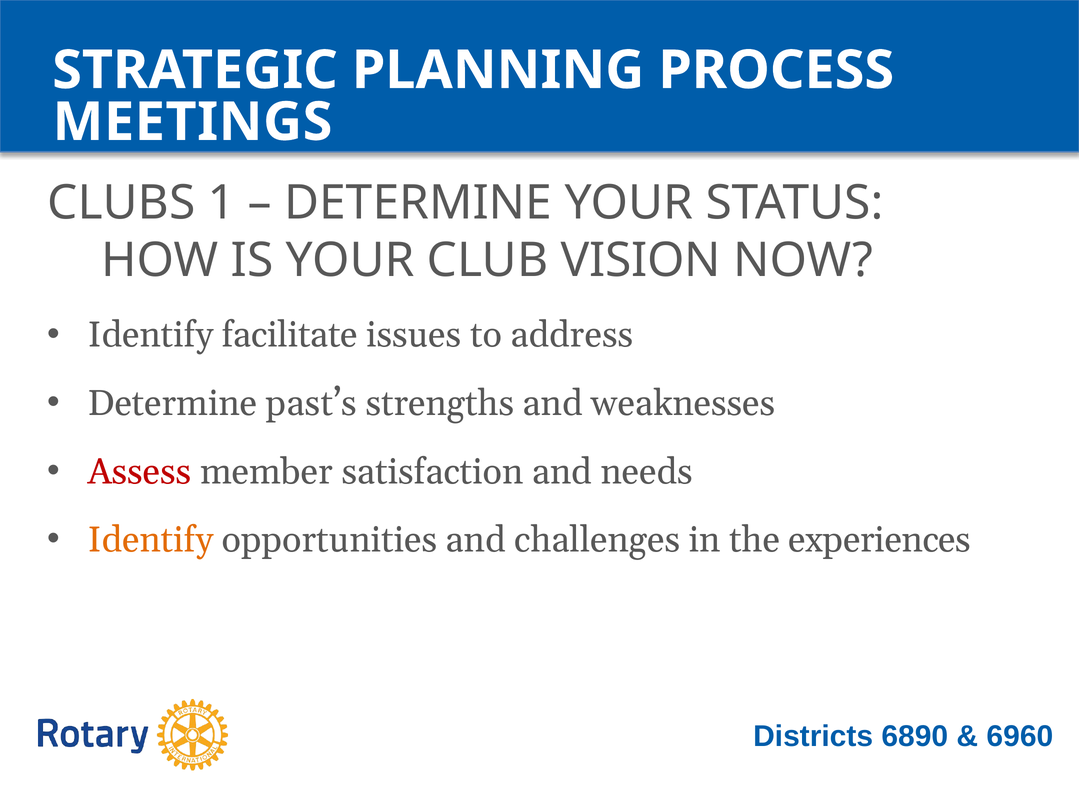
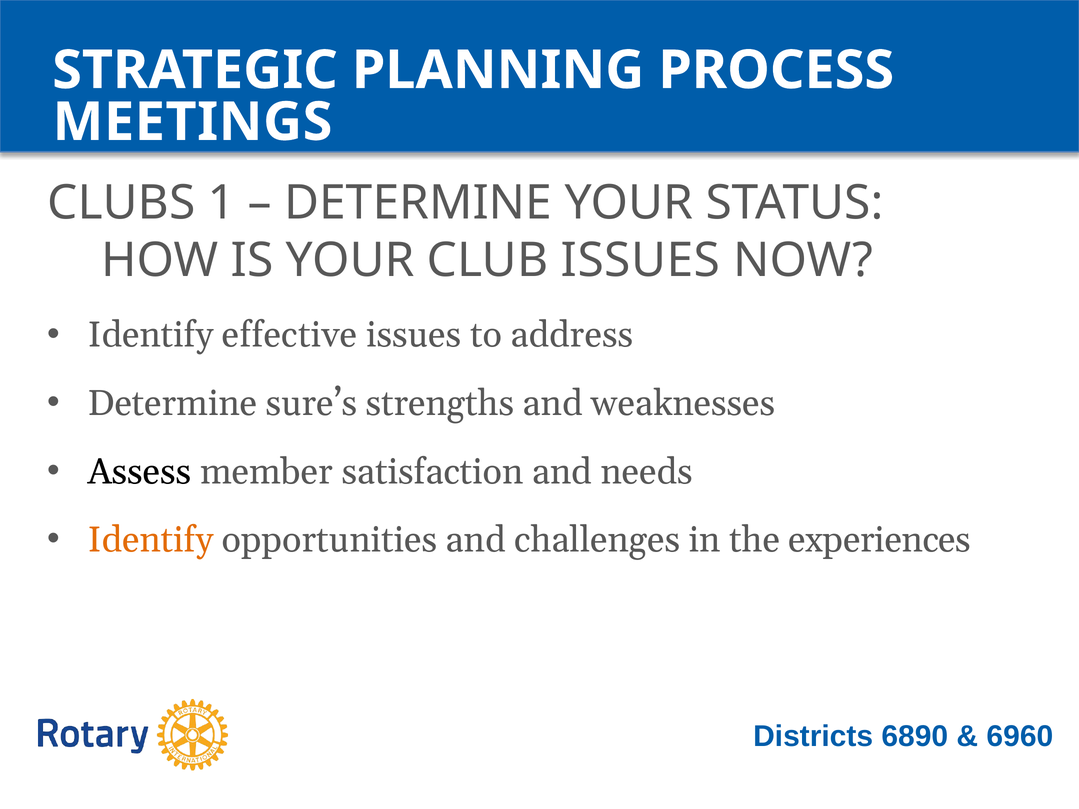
CLUB VISION: VISION -> ISSUES
facilitate: facilitate -> effective
past’s: past’s -> sure’s
Assess colour: red -> black
